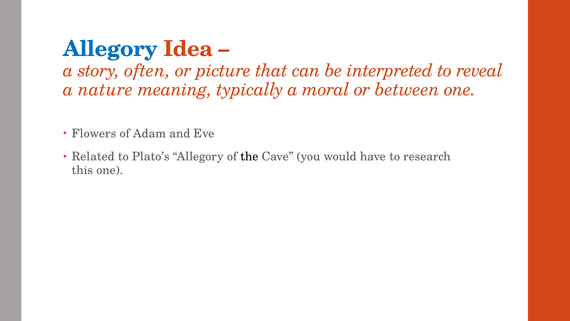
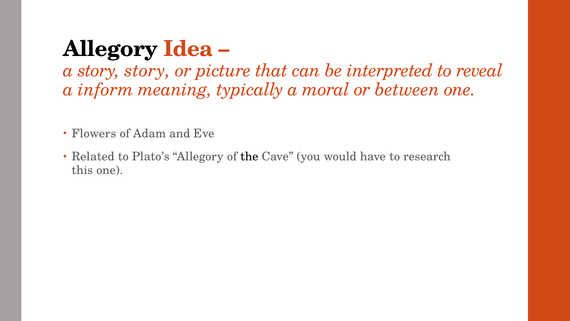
Allegory at (111, 49) colour: blue -> black
story often: often -> story
nature: nature -> inform
